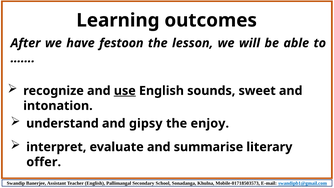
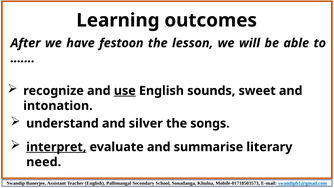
gipsy: gipsy -> silver
enjoy: enjoy -> songs
interpret underline: none -> present
offer: offer -> need
